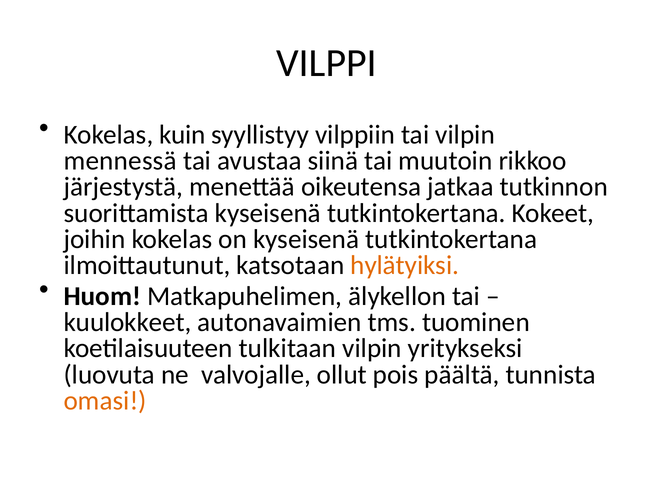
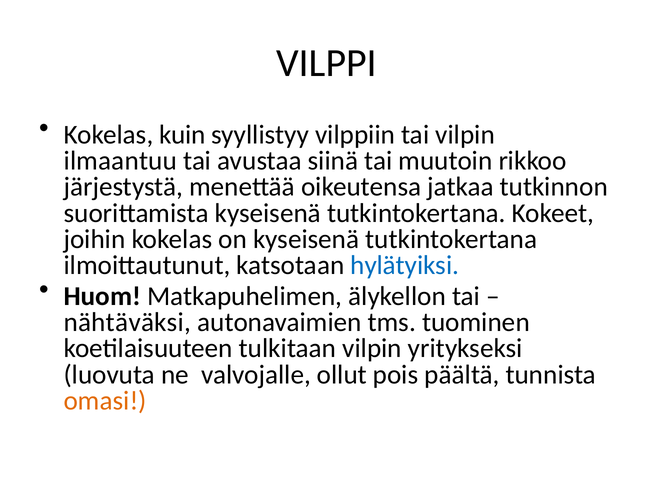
mennessä: mennessä -> ilmaantuu
hylätyiksi colour: orange -> blue
kuulokkeet: kuulokkeet -> nähtäväksi
